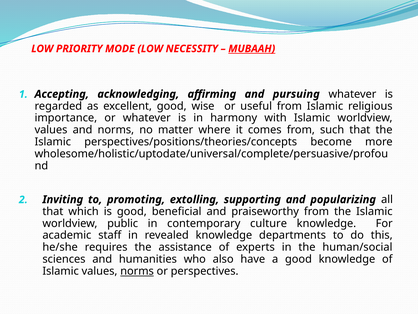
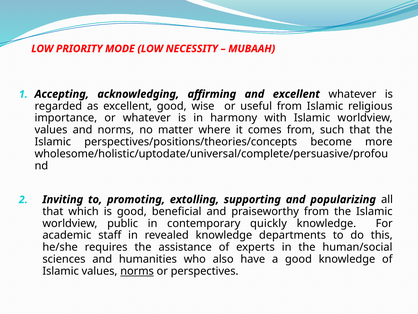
MUBAAH underline: present -> none
and pursuing: pursuing -> excellent
culture: culture -> quickly
